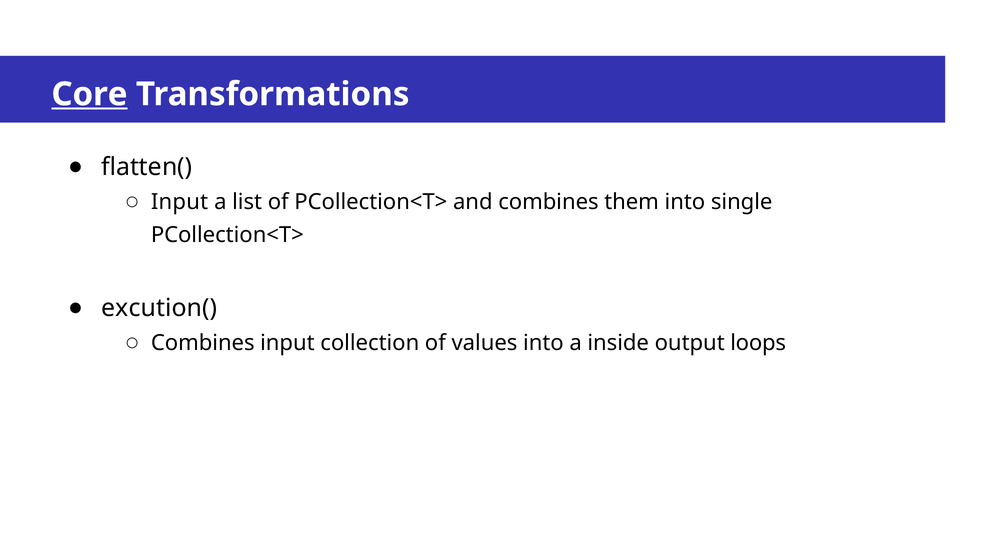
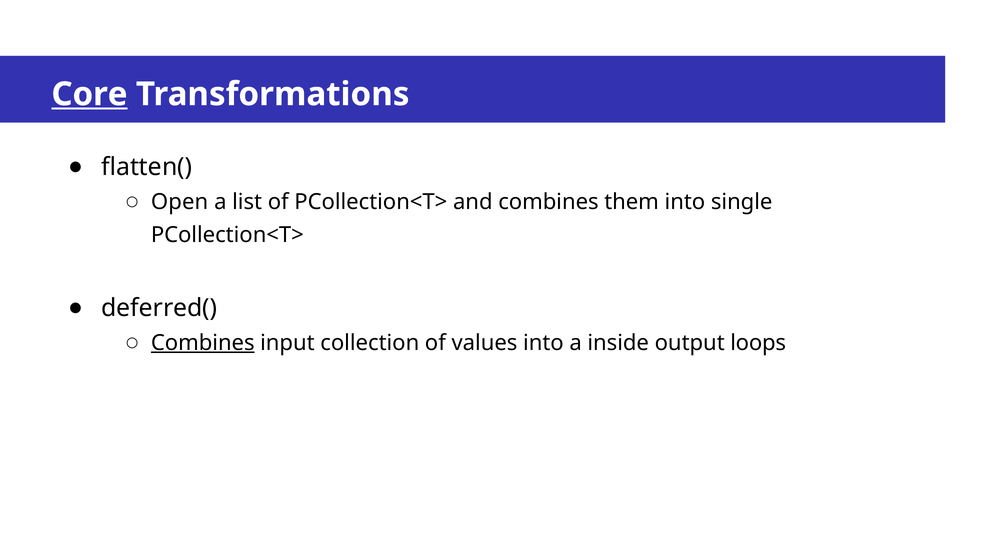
Input at (180, 202): Input -> Open
excution(: excution( -> deferred(
Combines at (203, 343) underline: none -> present
